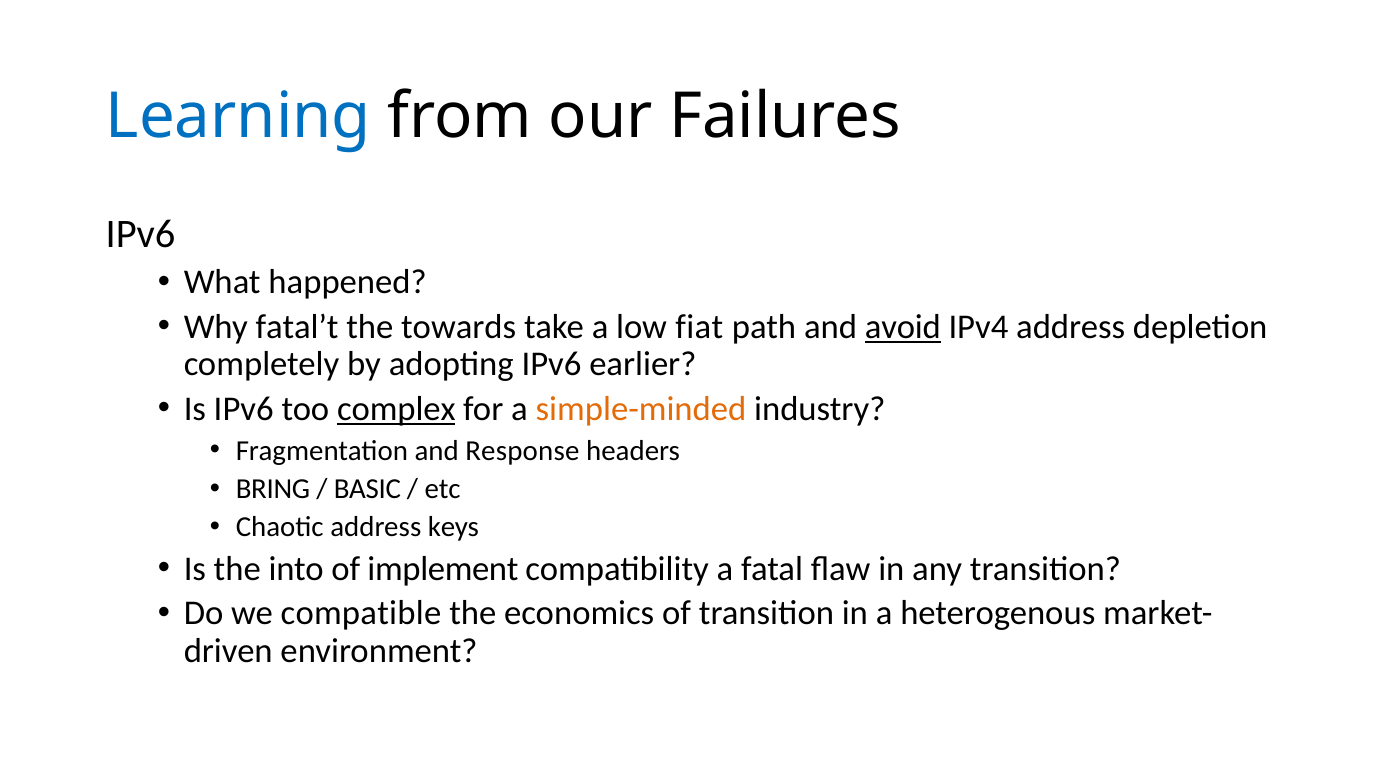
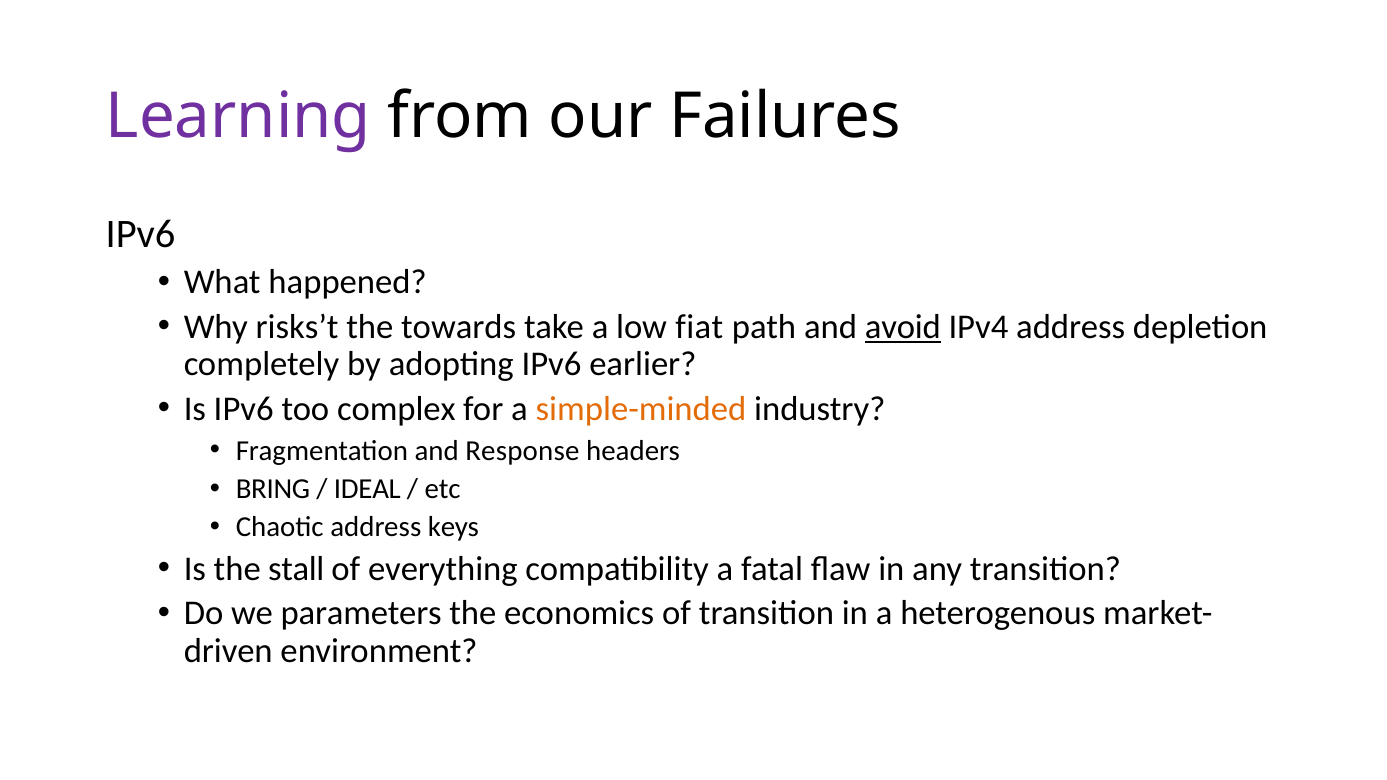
Learning colour: blue -> purple
fatal’t: fatal’t -> risks’t
complex underline: present -> none
BASIC: BASIC -> IDEAL
into: into -> stall
implement: implement -> everything
compatible: compatible -> parameters
